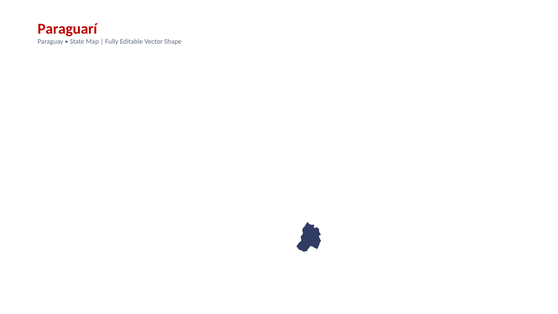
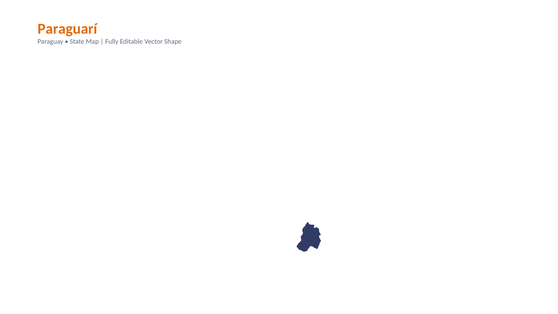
Paraguarí colour: red -> orange
